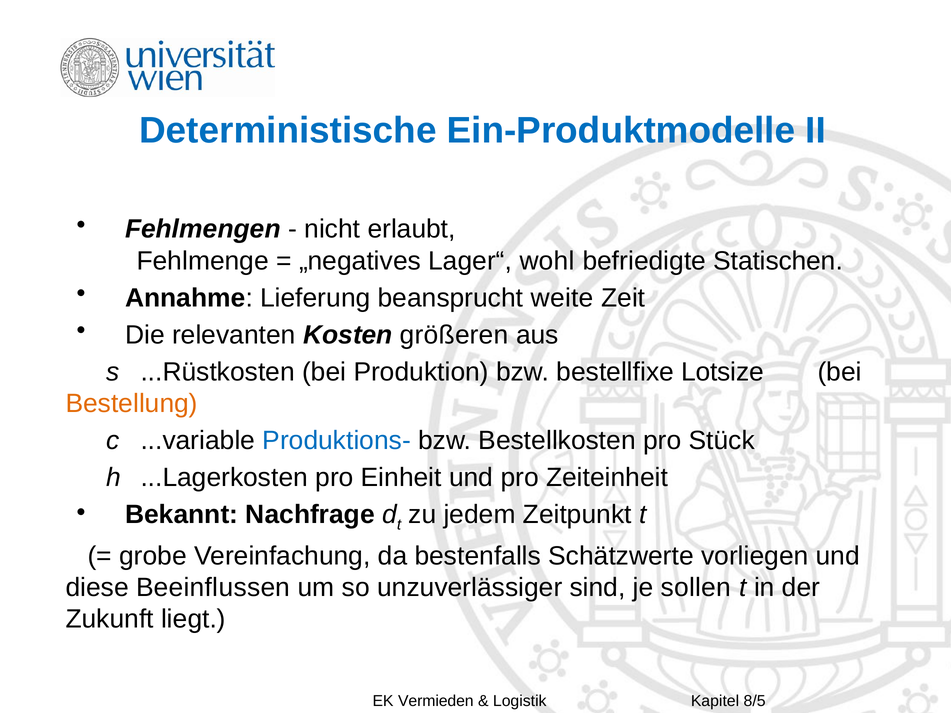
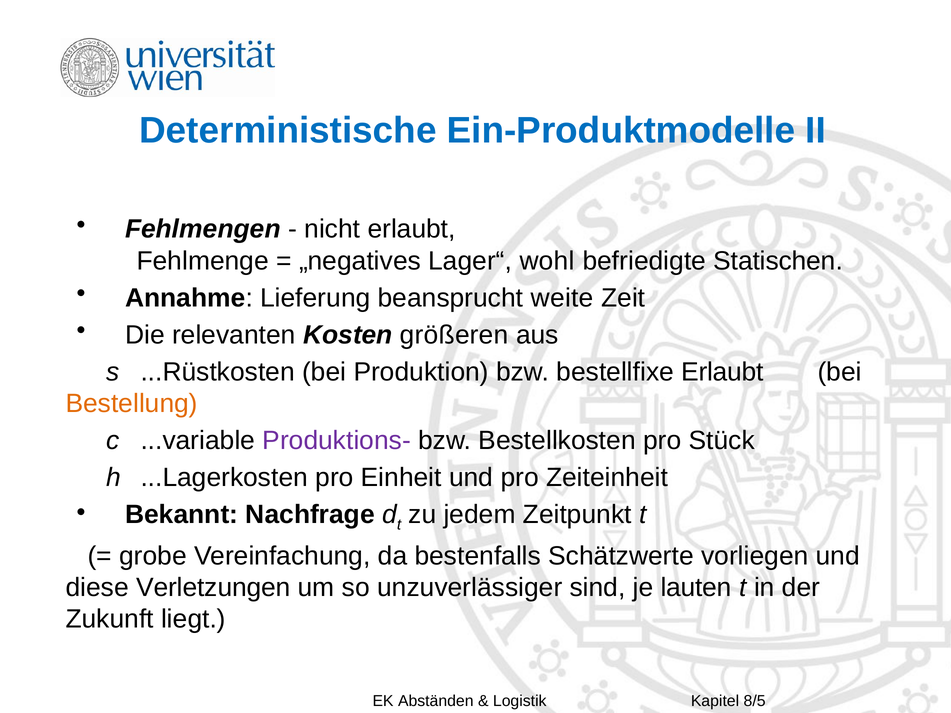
bestellfixe Lotsize: Lotsize -> Erlaubt
Produktions- colour: blue -> purple
Beeinflussen: Beeinflussen -> Verletzungen
sollen: sollen -> lauten
Vermieden: Vermieden -> Abständen
